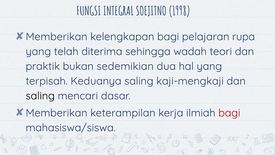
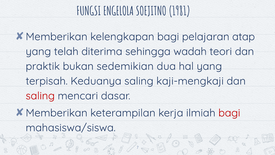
INTEGRAL: INTEGRAL -> ENGELOLA
1998: 1998 -> 1981
rupa: rupa -> atap
saling at (40, 96) colour: black -> red
